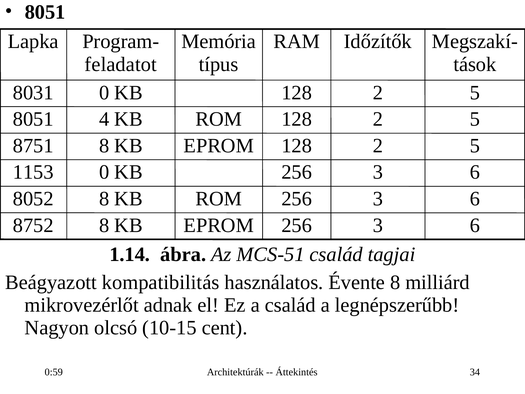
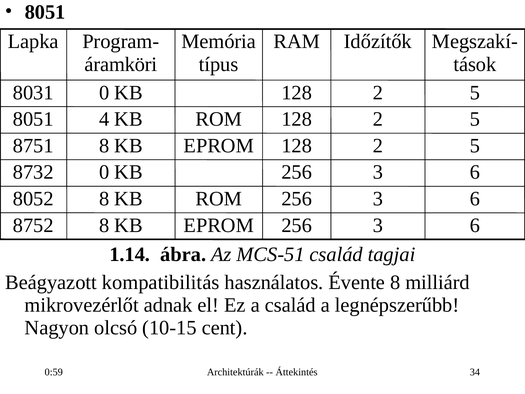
feladatot: feladatot -> áramköri
1153: 1153 -> 8732
